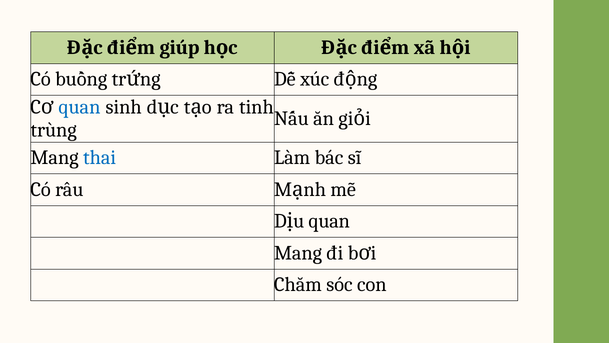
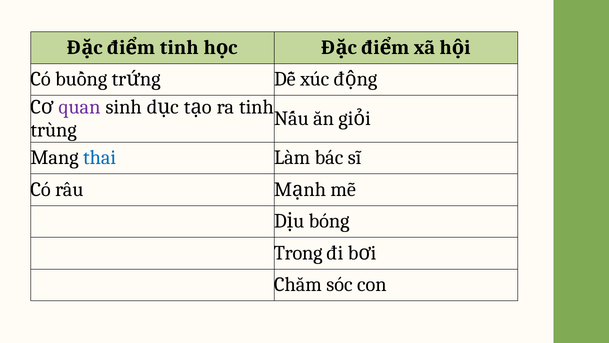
giúp at (179, 47): giúp -> tinh
quan at (79, 107) colour: blue -> purple
quan at (329, 221): quan -> bóng
Mang at (298, 253): Mang -> Trong
